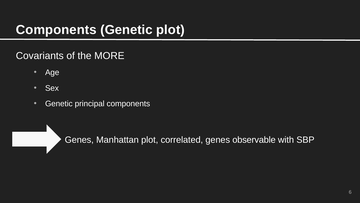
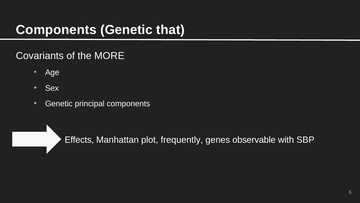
Genetic plot: plot -> that
Genes at (79, 140): Genes -> Effects
correlated: correlated -> frequently
